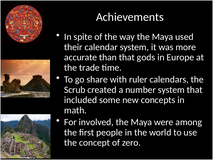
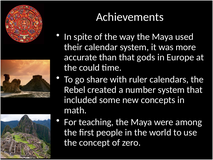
trade: trade -> could
Scrub: Scrub -> Rebel
involved: involved -> teaching
